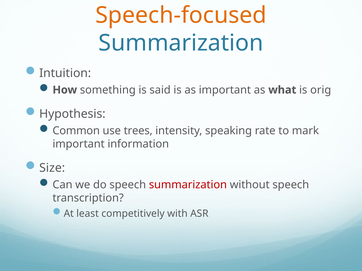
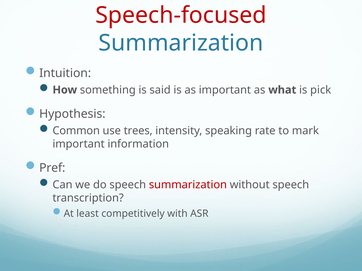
Speech-focused colour: orange -> red
orig: orig -> pick
Size: Size -> Pref
